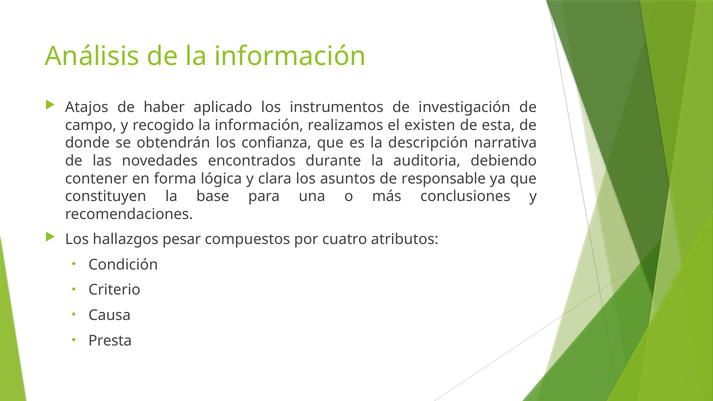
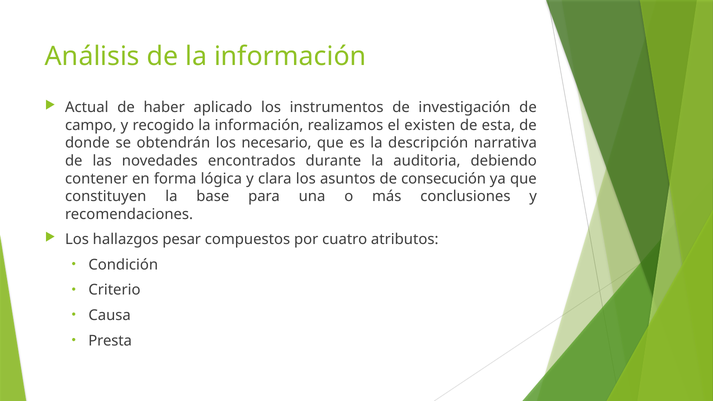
Atajos: Atajos -> Actual
confianza: confianza -> necesario
responsable: responsable -> consecución
